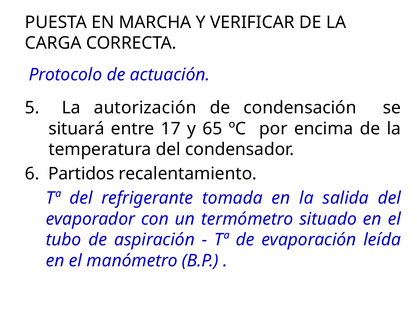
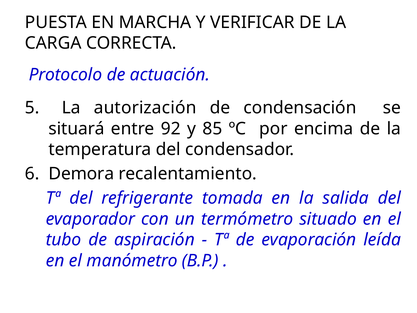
17: 17 -> 92
65: 65 -> 85
Partidos: Partidos -> Demora
